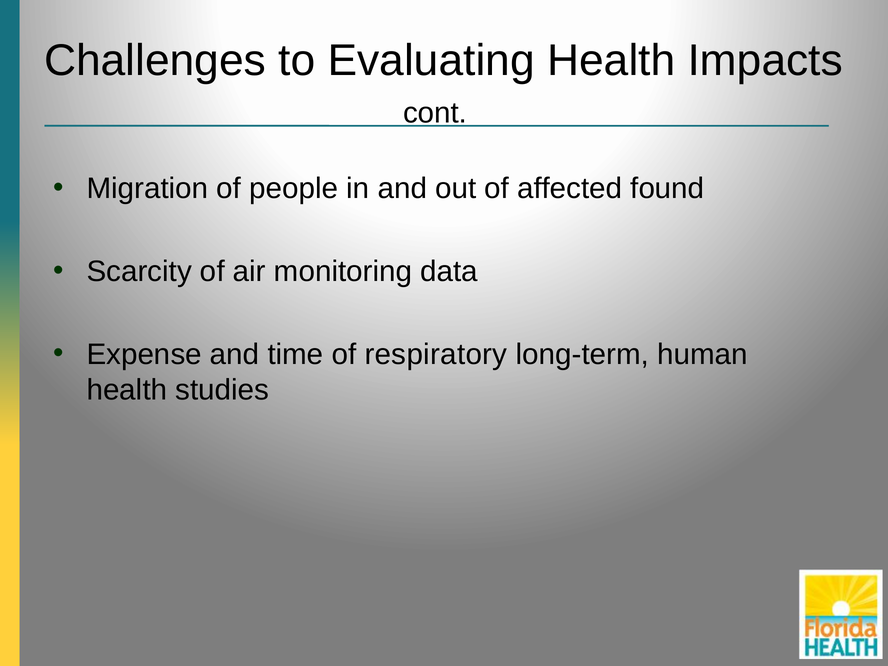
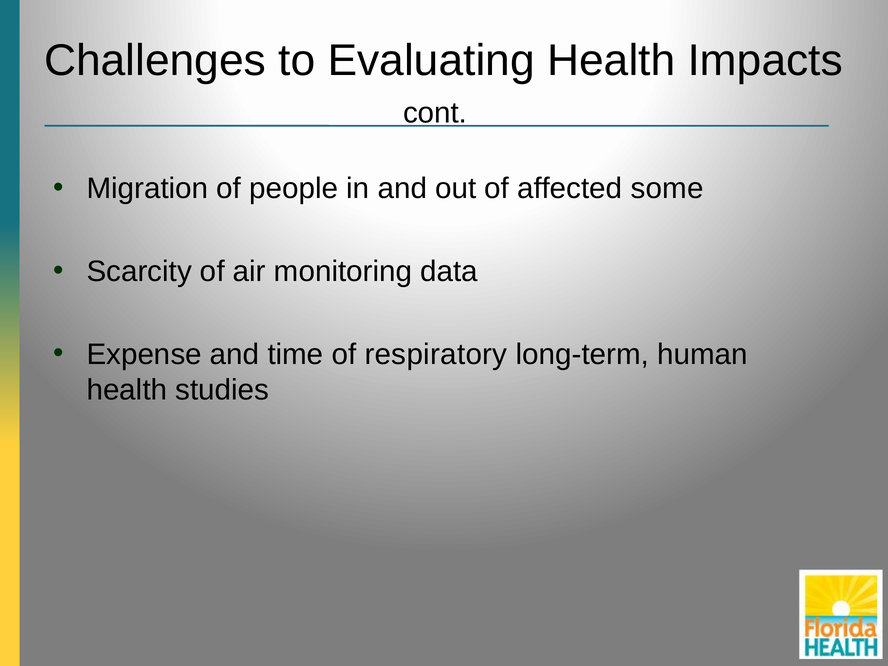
found: found -> some
